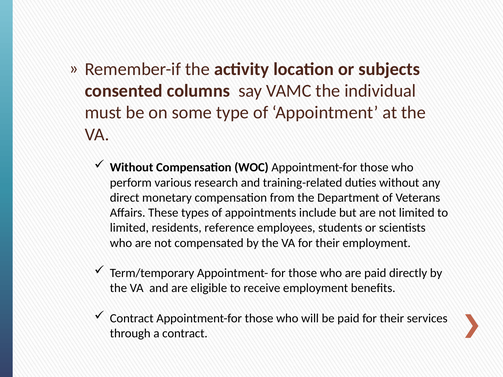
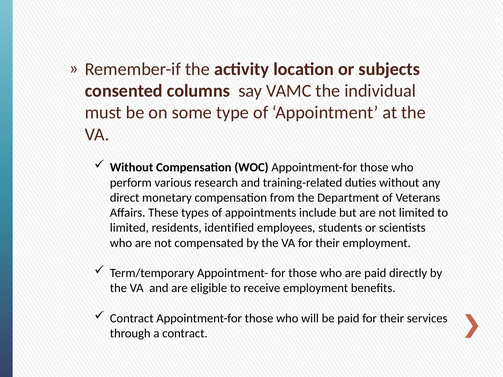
reference: reference -> identified
